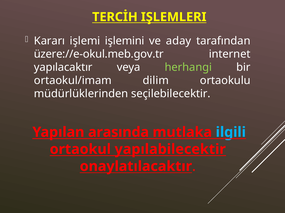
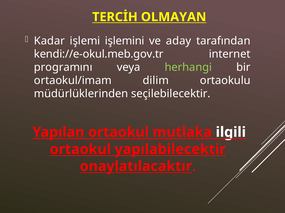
IŞLEMLERI: IŞLEMLERI -> OLMAYAN
Kararı: Kararı -> Kadar
üzere://e-okul.meb.gov.tr: üzere://e-okul.meb.gov.tr -> kendi://e-okul.meb.gov.tr
yapılacaktır: yapılacaktır -> programını
Yapılan arasında: arasında -> ortaokul
ilgili colour: light blue -> white
